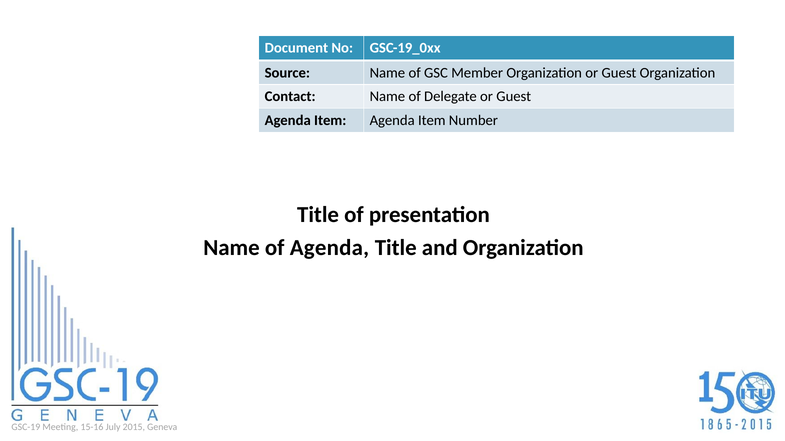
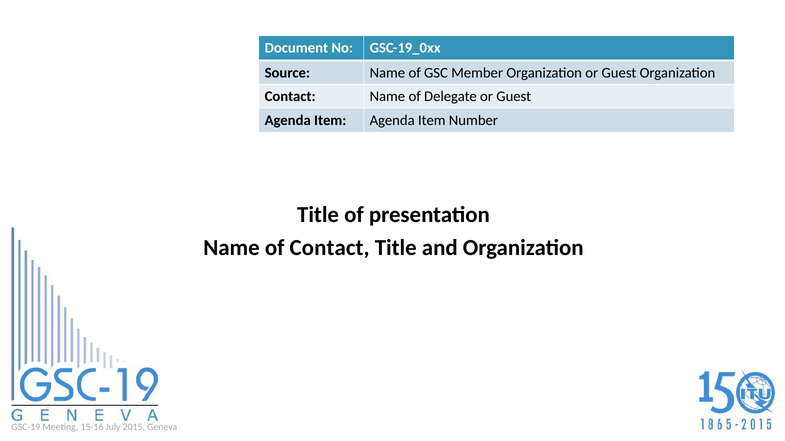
of Agenda: Agenda -> Contact
